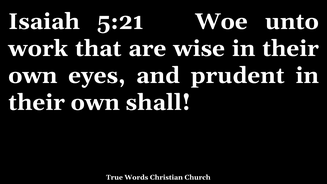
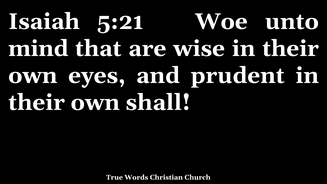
work: work -> mind
